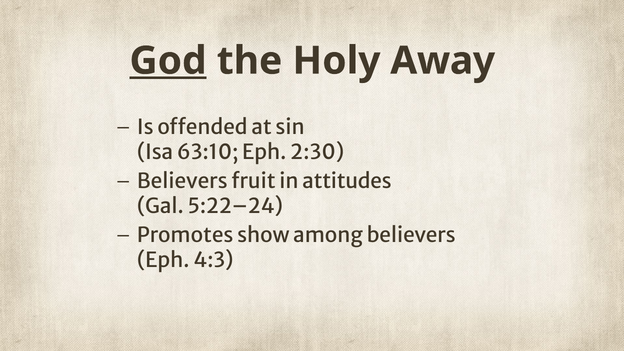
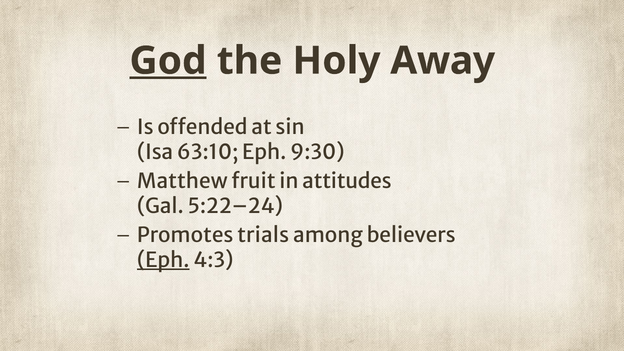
2:30: 2:30 -> 9:30
Believers at (182, 181): Believers -> Matthew
show: show -> trials
Eph at (163, 260) underline: none -> present
